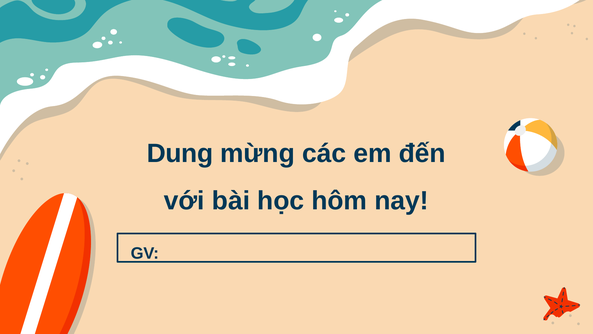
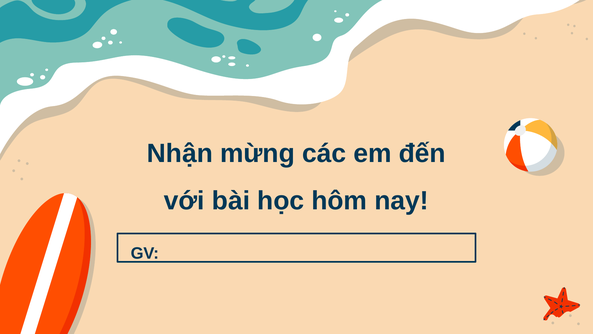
Dung: Dung -> Nhận
